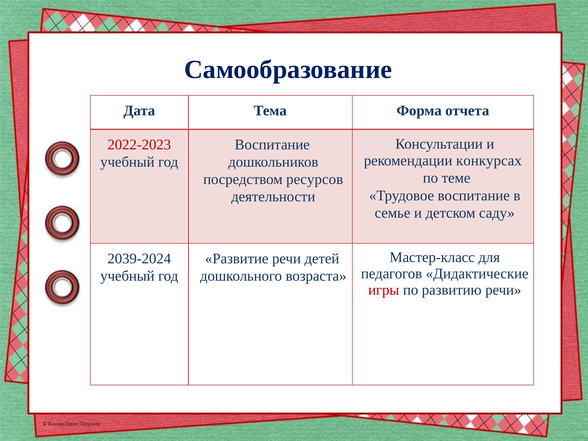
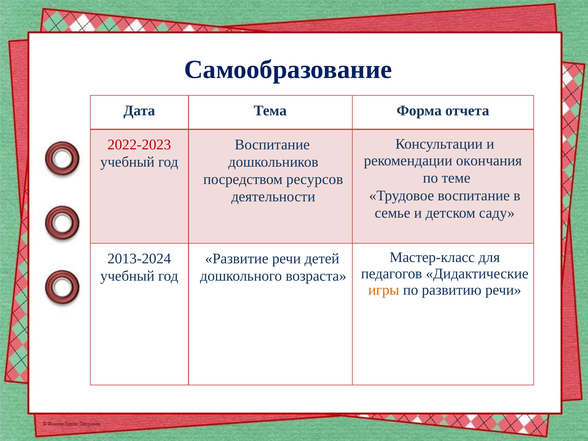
конкурсах: конкурсах -> окончания
2039-2024: 2039-2024 -> 2013-2024
игры colour: red -> orange
